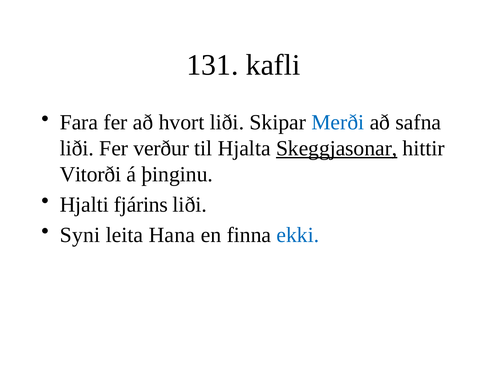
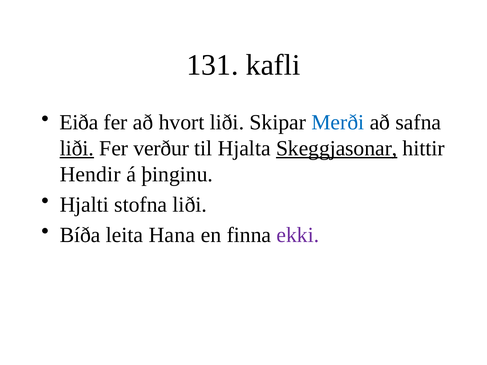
Fara: Fara -> Eiða
liði at (77, 148) underline: none -> present
Vitorði: Vitorði -> Hendir
fjárins: fjárins -> stofna
Syni: Syni -> Bíða
ekki colour: blue -> purple
